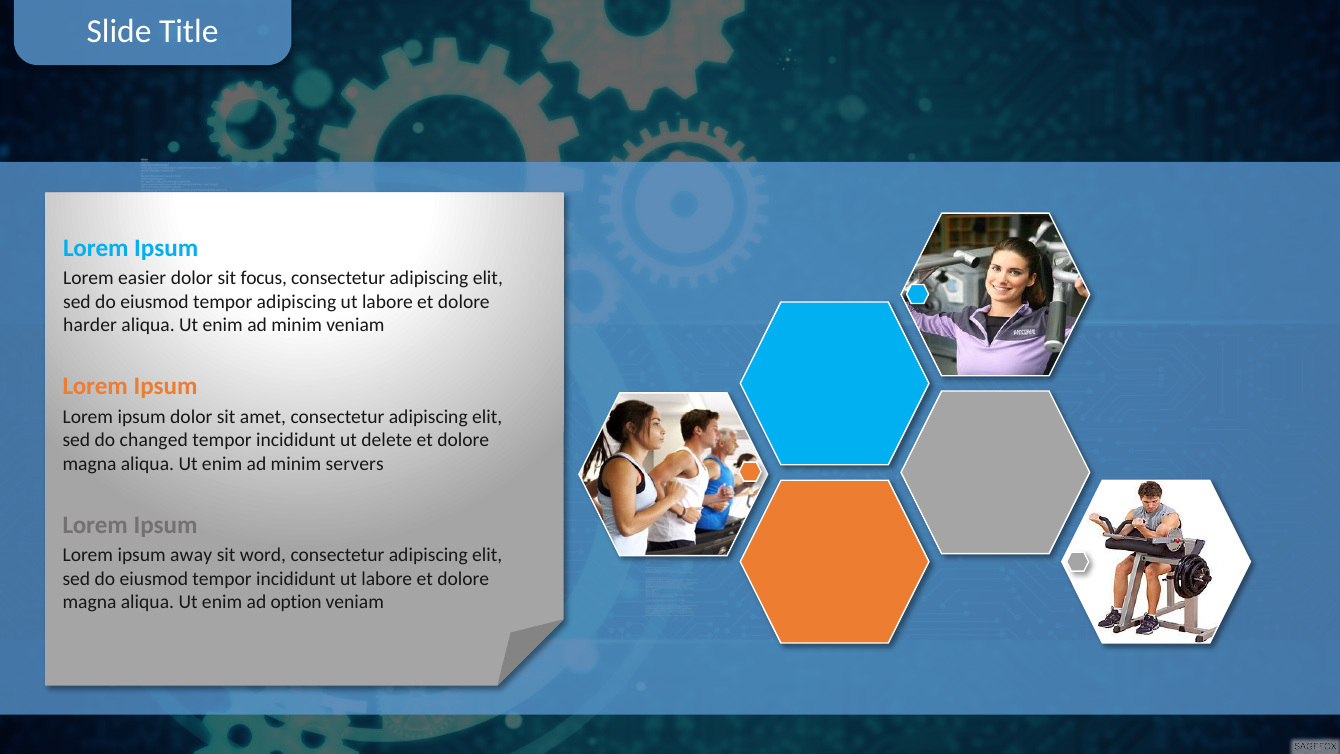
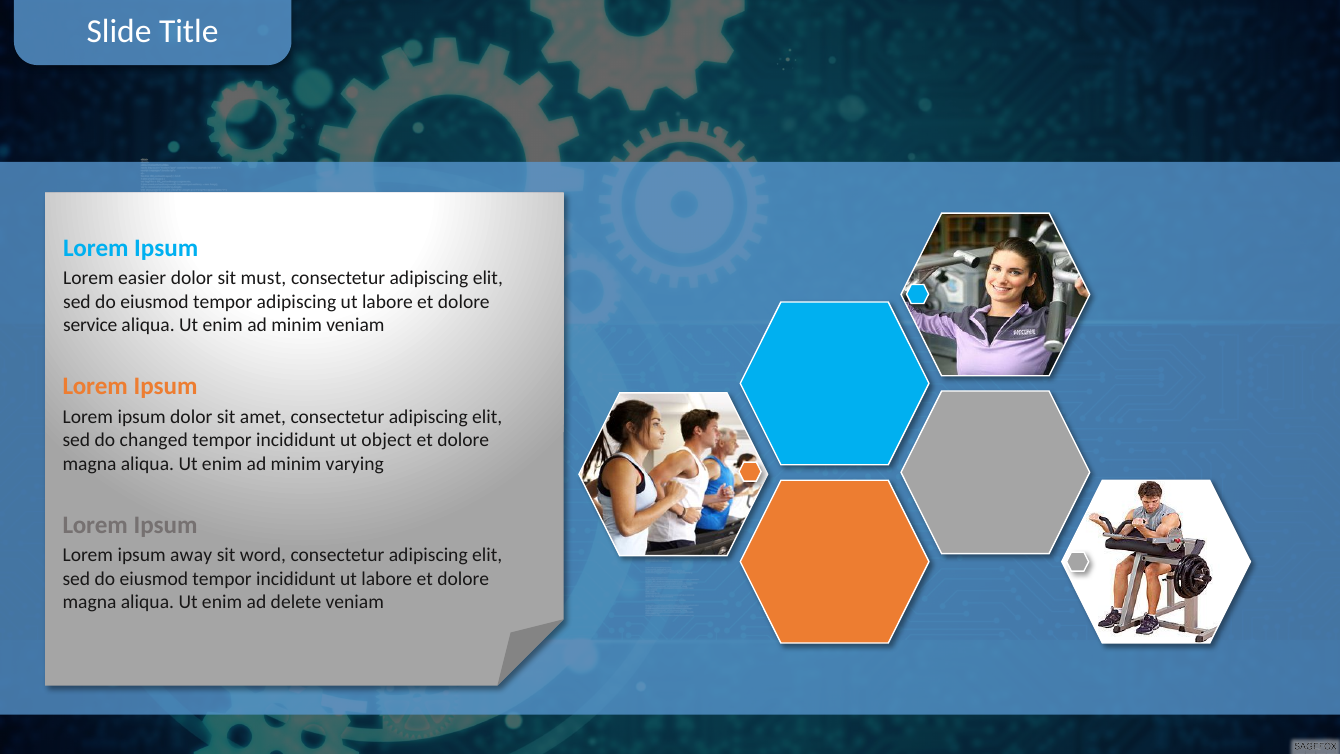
focus: focus -> must
harder: harder -> service
delete: delete -> object
servers: servers -> varying
option: option -> delete
